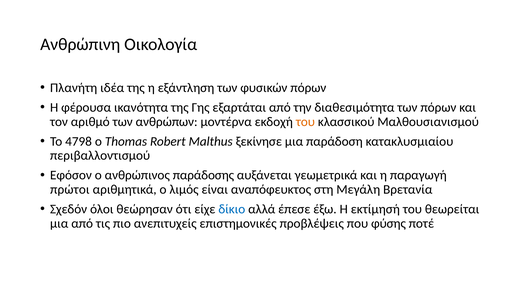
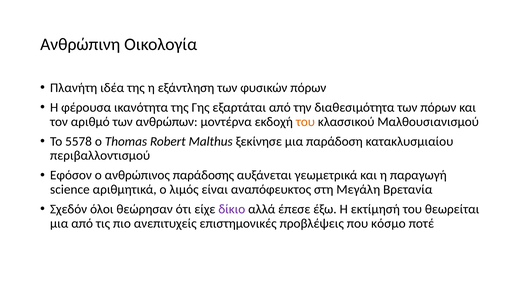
4798: 4798 -> 5578
πρώτοι: πρώτοι -> science
δίκιο colour: blue -> purple
φύσης: φύσης -> κόσμο
